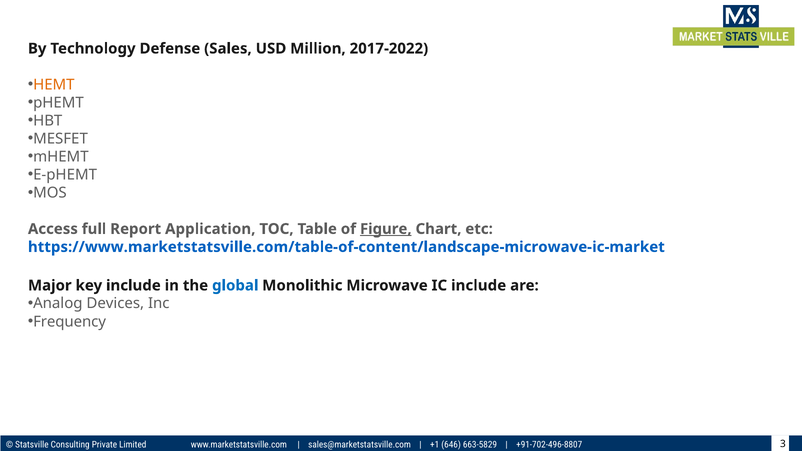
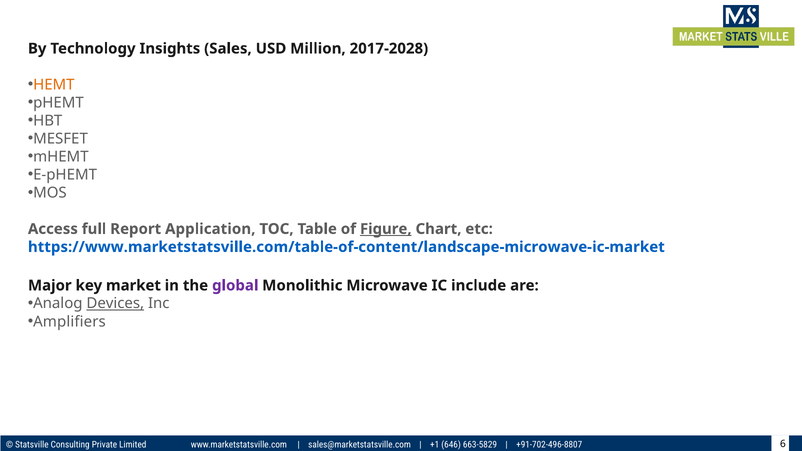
Defense: Defense -> Insights
2017-2022: 2017-2022 -> 2017-2028
key include: include -> market
global colour: blue -> purple
Devices underline: none -> present
Frequency: Frequency -> Amplifiers
3: 3 -> 6
